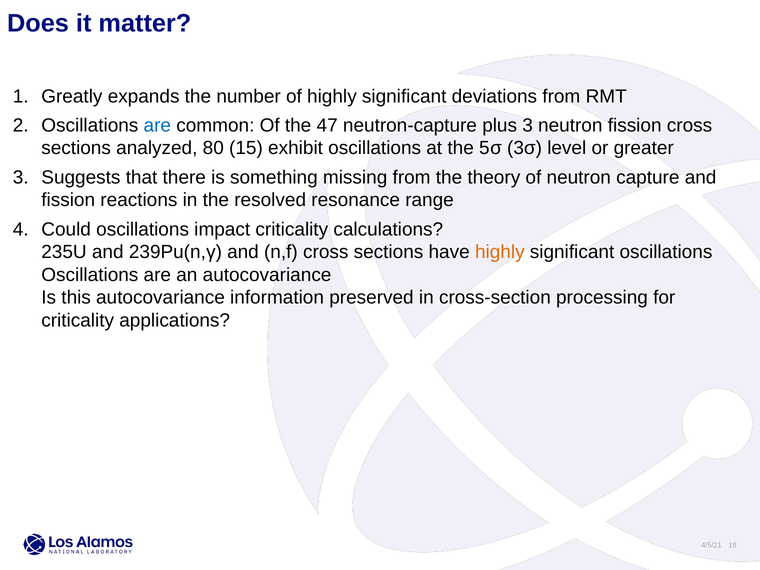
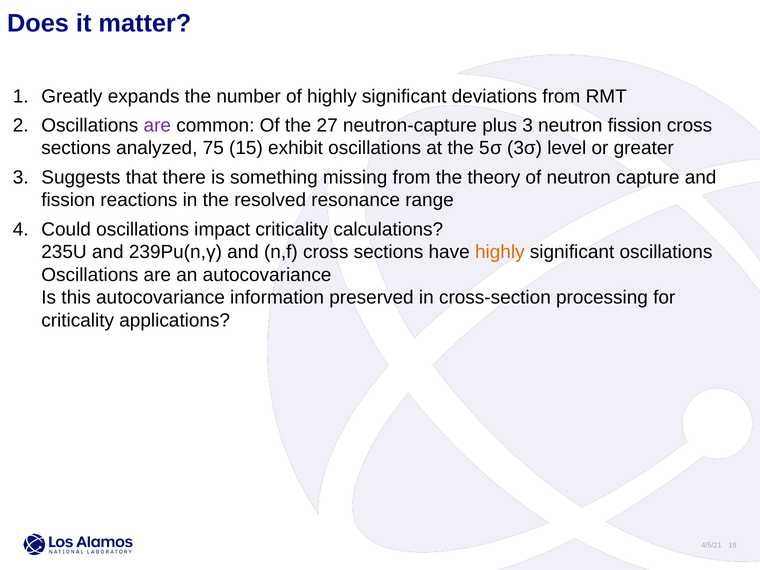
are at (157, 125) colour: blue -> purple
47: 47 -> 27
80: 80 -> 75
